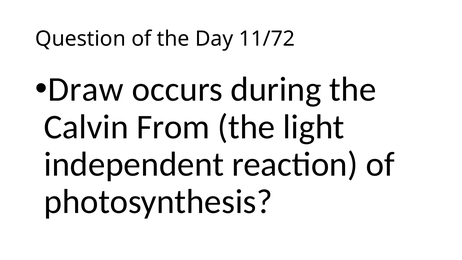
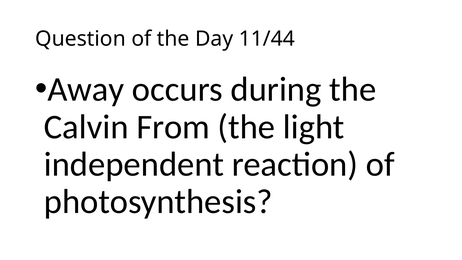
11/72: 11/72 -> 11/44
Draw: Draw -> Away
